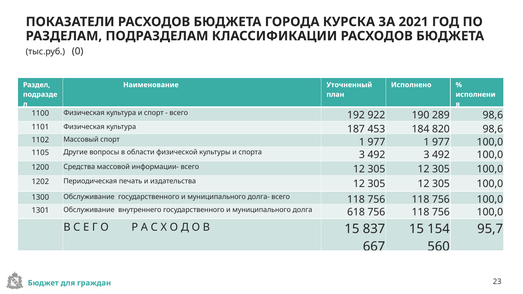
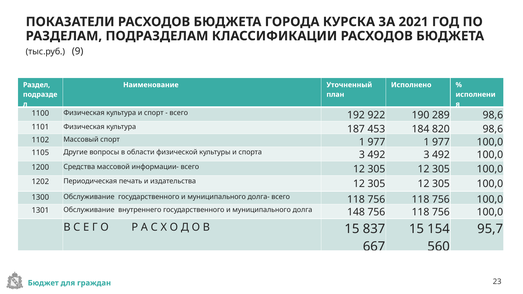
0: 0 -> 9
618: 618 -> 148
